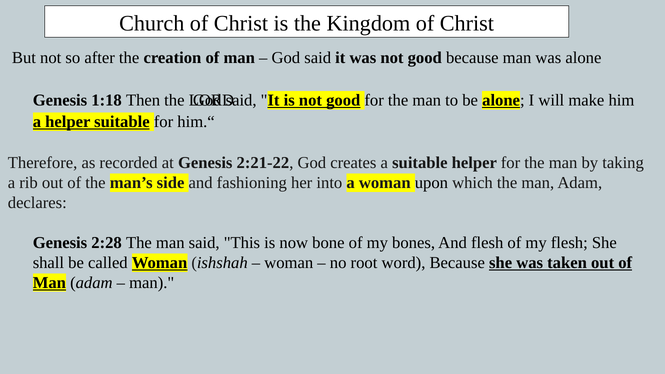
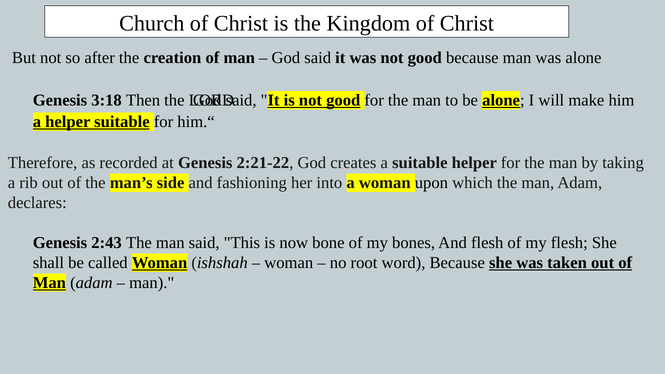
1:18: 1:18 -> 3:18
2:28: 2:28 -> 2:43
